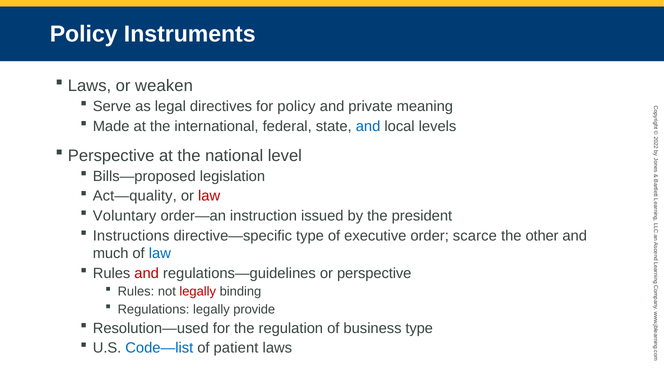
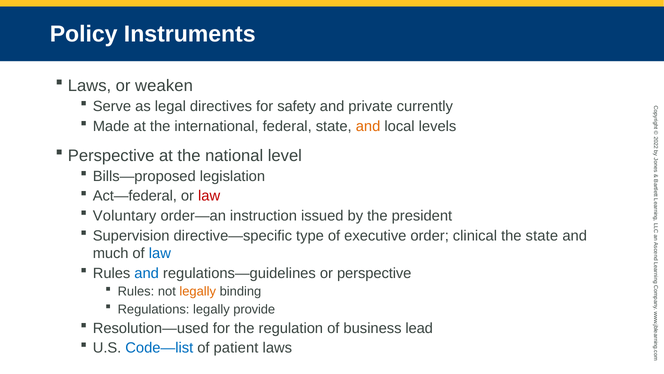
for policy: policy -> safety
meaning: meaning -> currently
and at (368, 126) colour: blue -> orange
Act—quality: Act—quality -> Act—federal
Instructions: Instructions -> Supervision
scarce: scarce -> clinical
the other: other -> state
and at (147, 273) colour: red -> blue
legally at (198, 291) colour: red -> orange
business type: type -> lead
